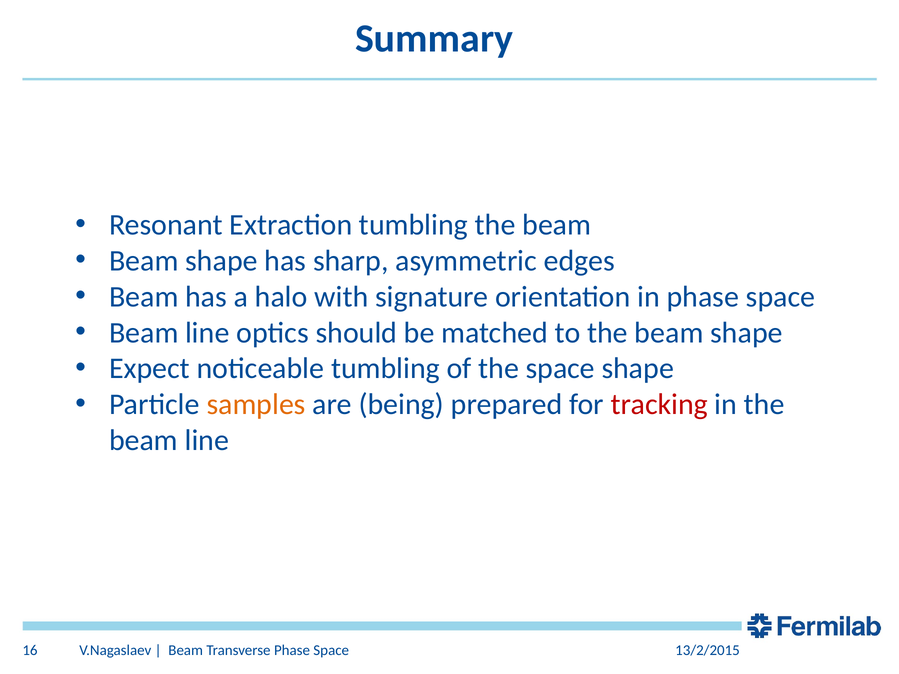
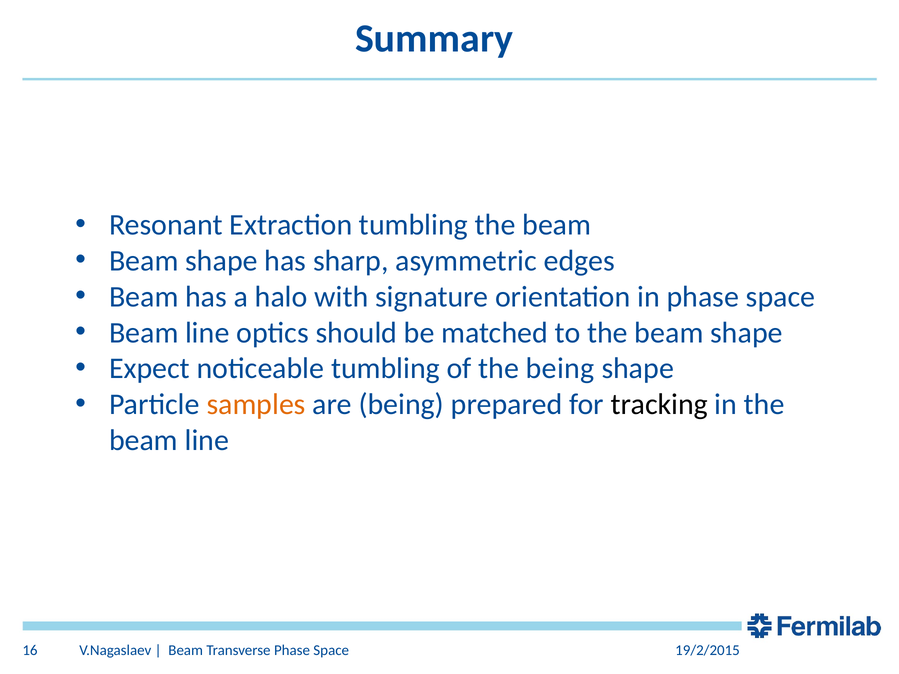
the space: space -> being
tracking colour: red -> black
13/2/2015: 13/2/2015 -> 19/2/2015
